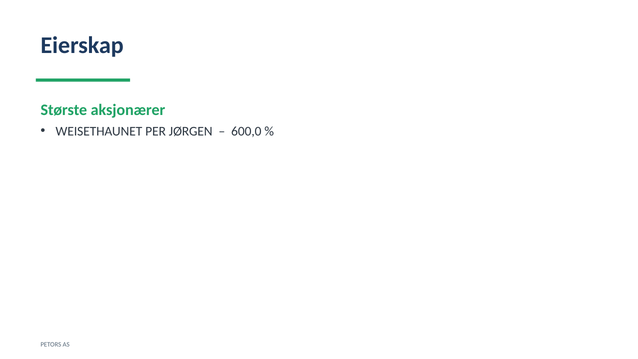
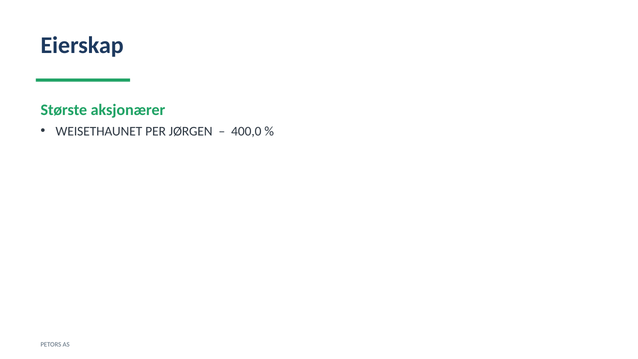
600,0: 600,0 -> 400,0
